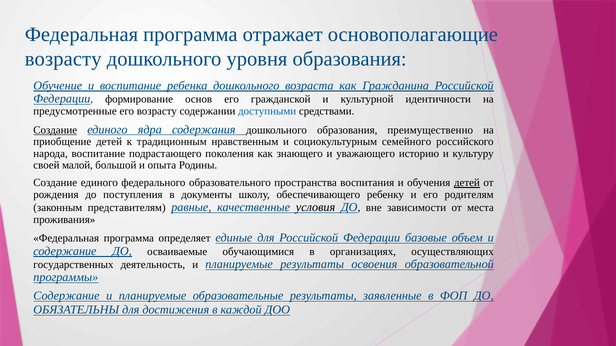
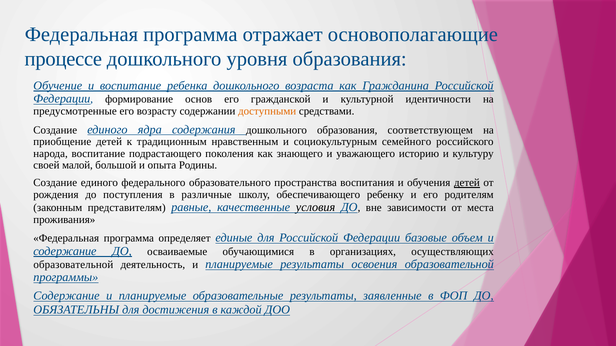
возрасту at (63, 59): возрасту -> процессе
доступными colour: blue -> orange
Создание at (55, 130) underline: present -> none
преимущественно: преимущественно -> соответствующем
документы: документы -> различные
государственных at (73, 265): государственных -> образовательной
